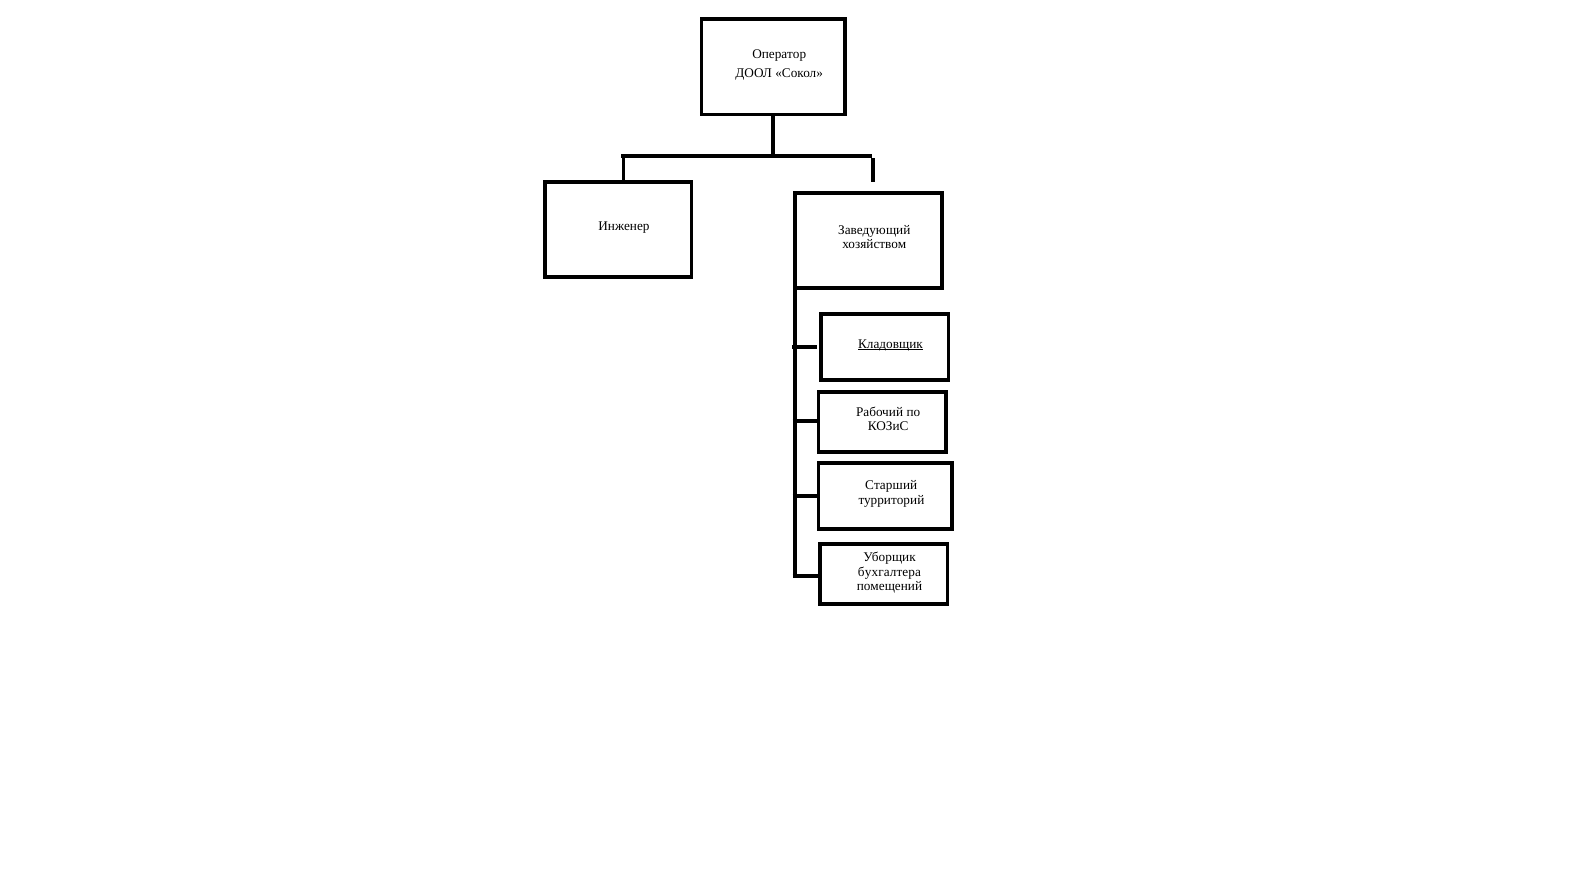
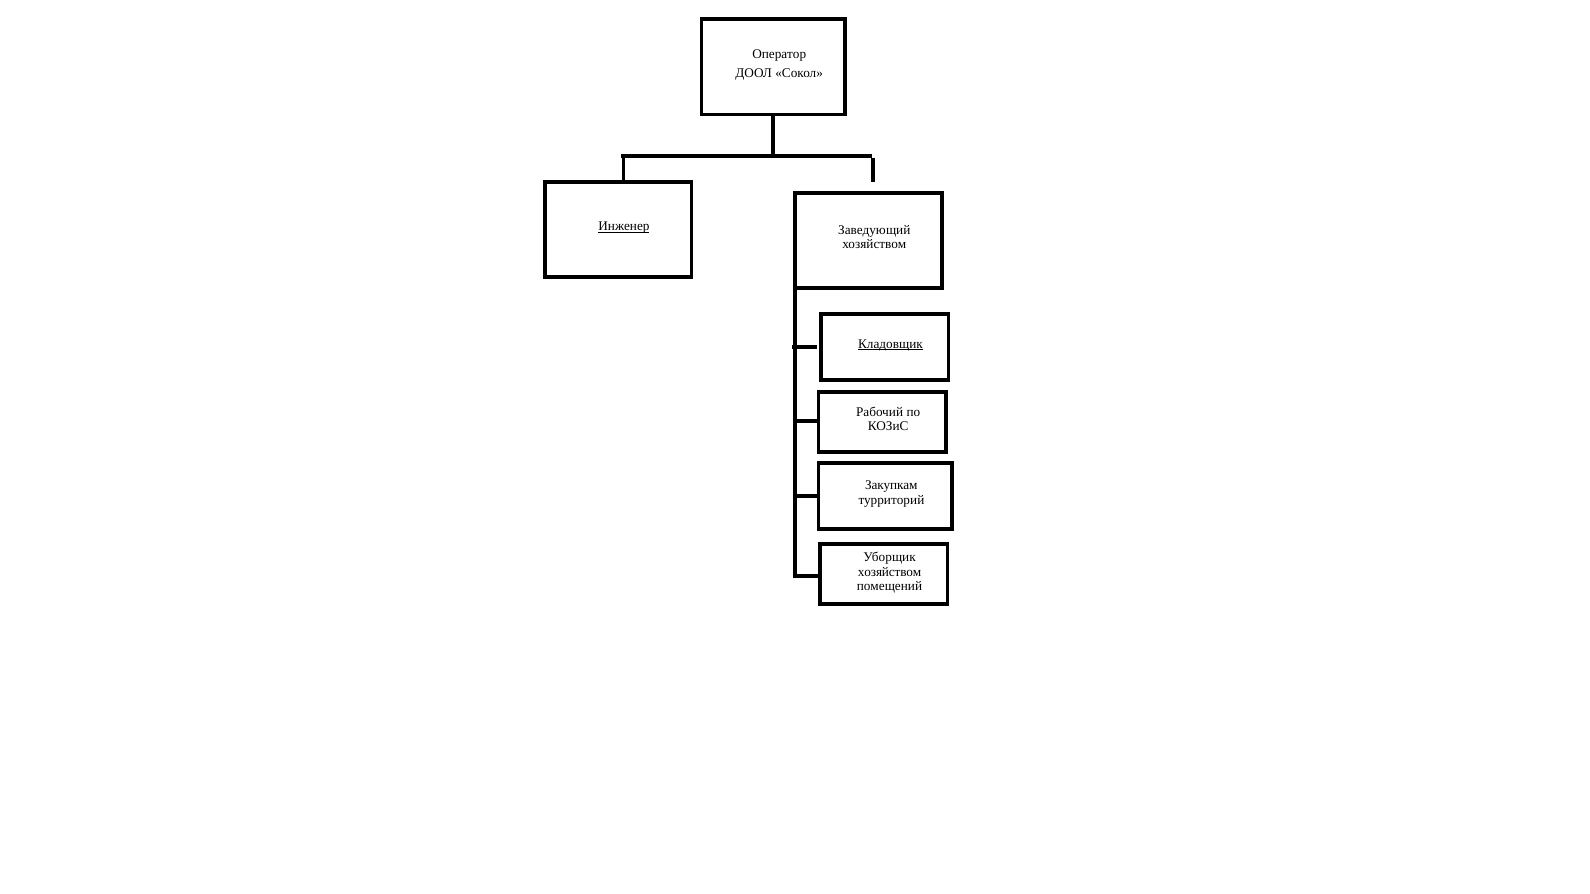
Инженер underline: none -> present
Старший: Старший -> Закупкам
бухгалтера at (890, 572): бухгалтера -> хозяйством
